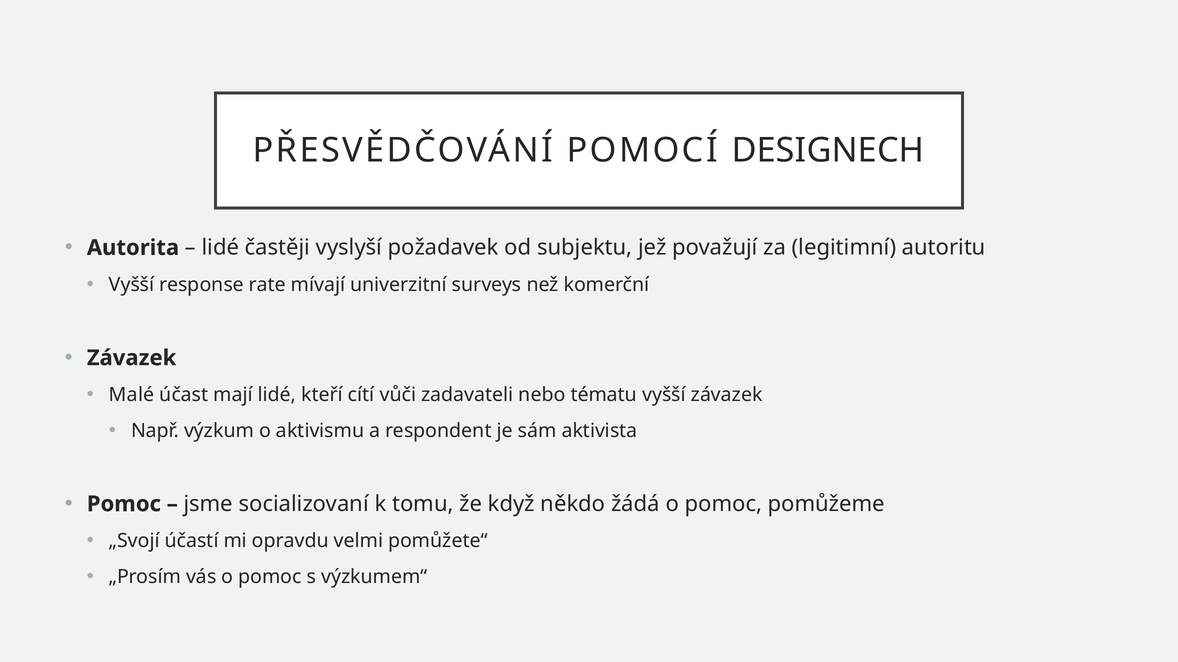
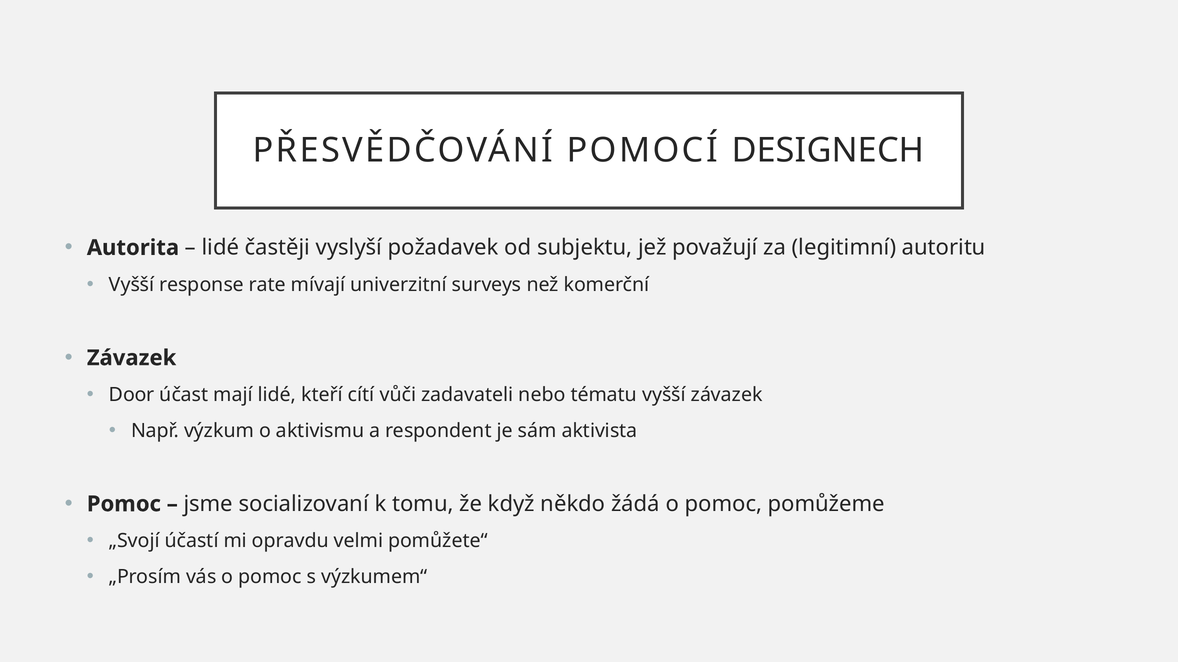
Malé: Malé -> Door
